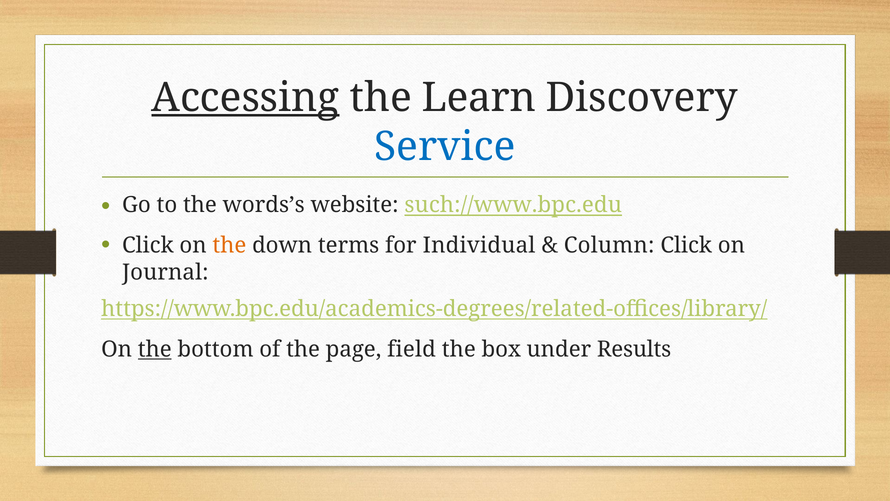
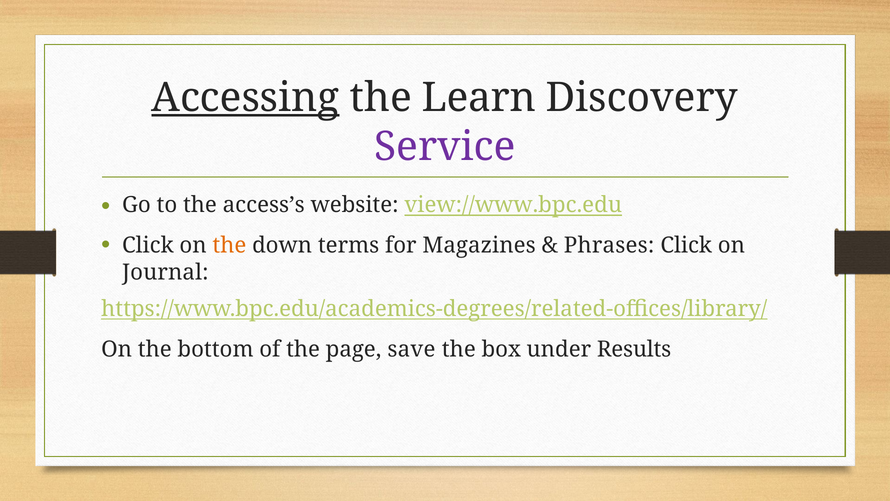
Service colour: blue -> purple
words’s: words’s -> access’s
such://www.bpc.edu: such://www.bpc.edu -> view://www.bpc.edu
Individual: Individual -> Magazines
Column: Column -> Phrases
the at (155, 349) underline: present -> none
field: field -> save
